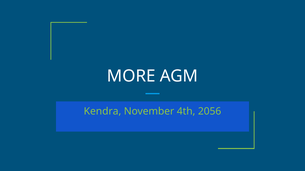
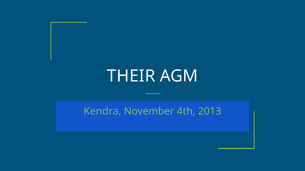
MORE: MORE -> THEIR
2056: 2056 -> 2013
